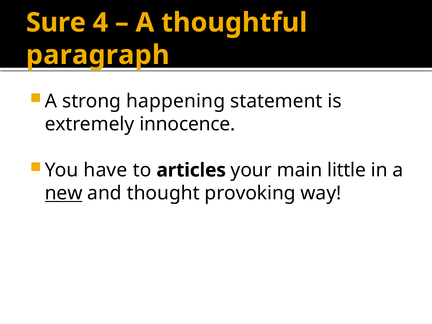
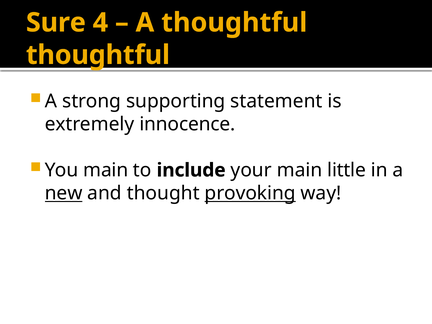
paragraph at (98, 55): paragraph -> thoughtful
happening: happening -> supporting
You have: have -> main
articles: articles -> include
provoking underline: none -> present
